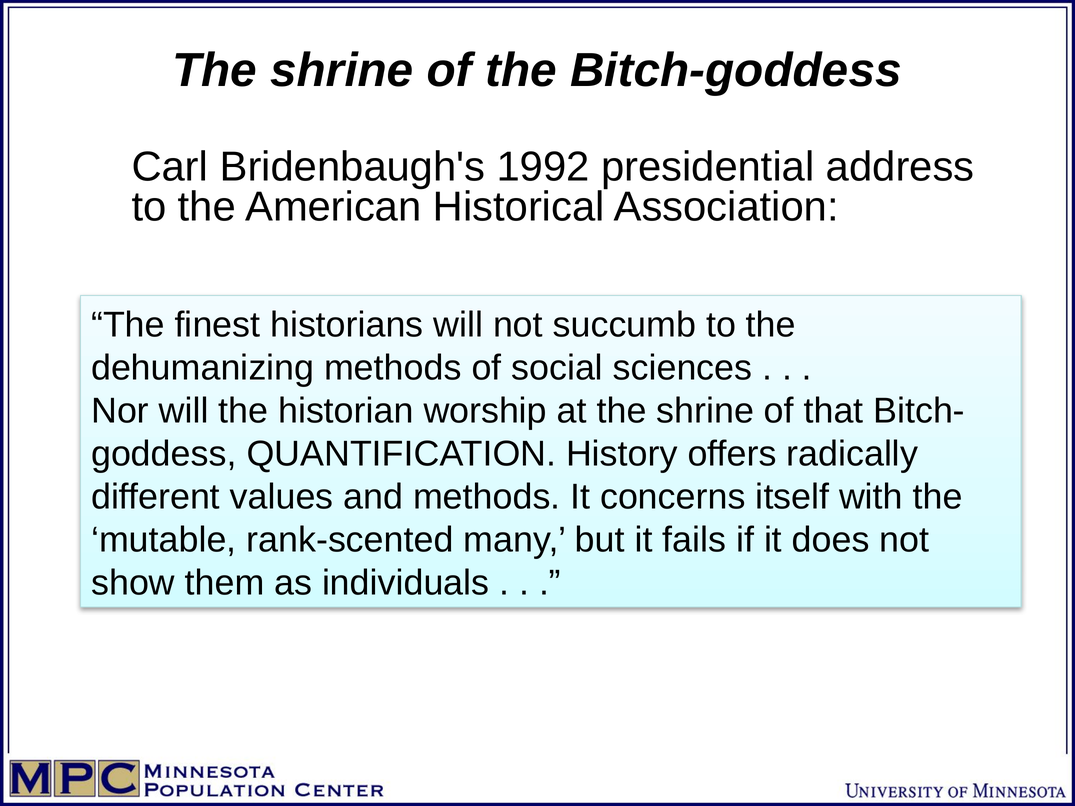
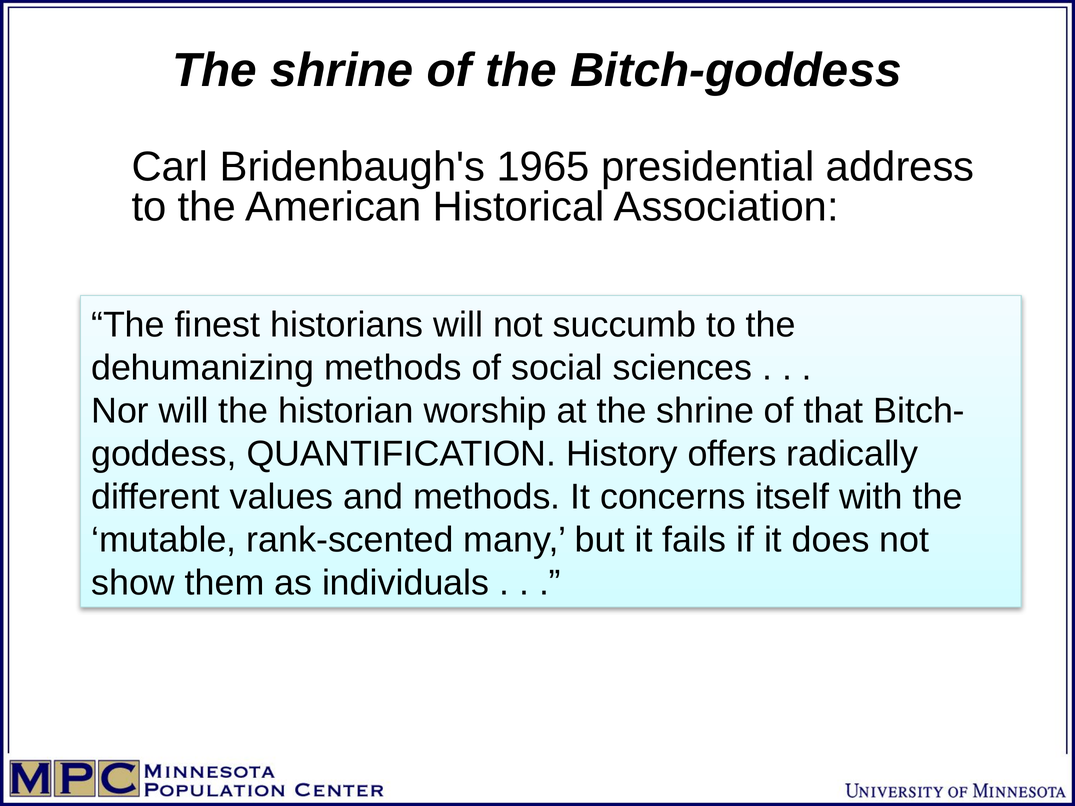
1992: 1992 -> 1965
